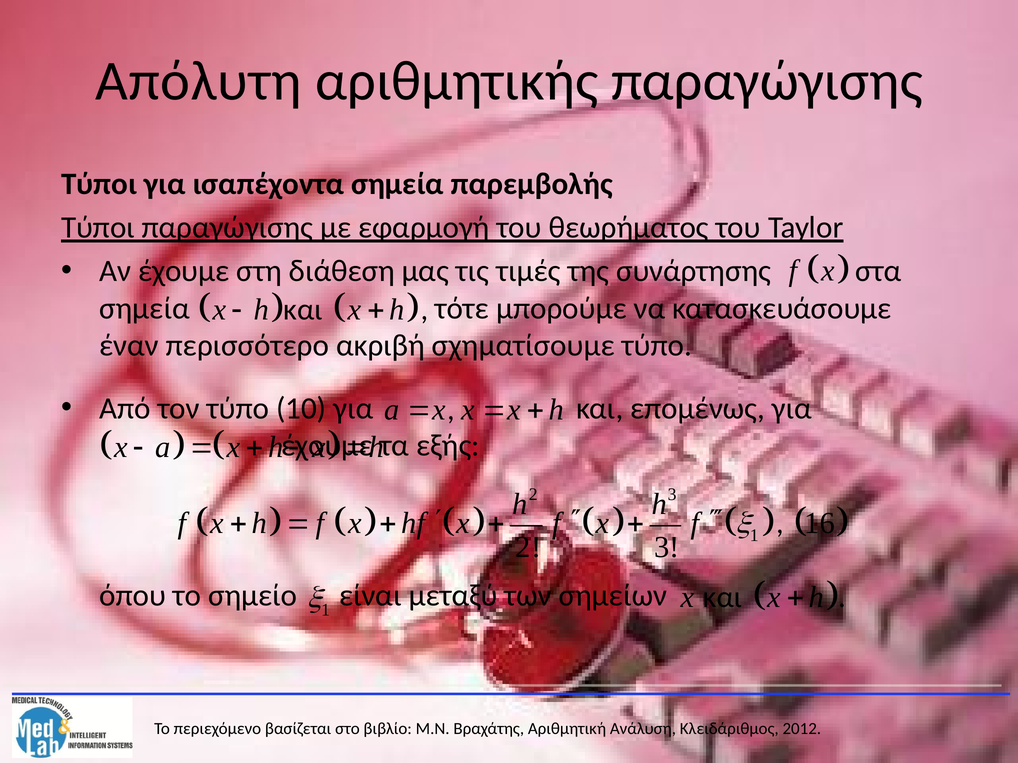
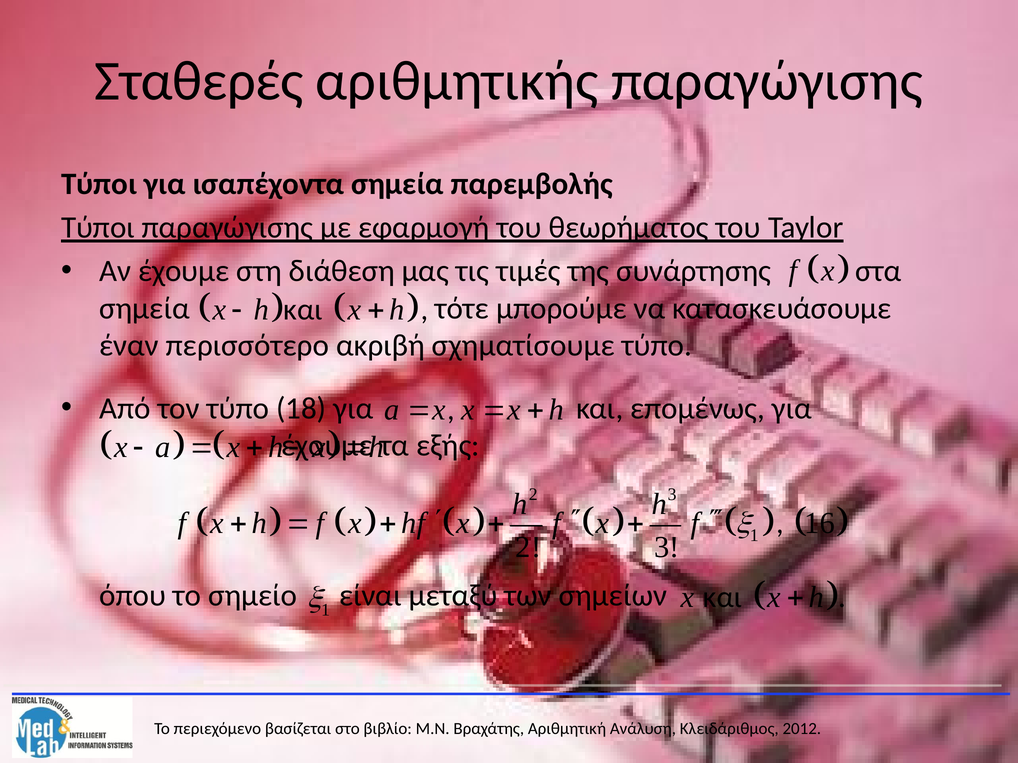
Απόλυτη: Απόλυτη -> Σταθερές
10: 10 -> 18
